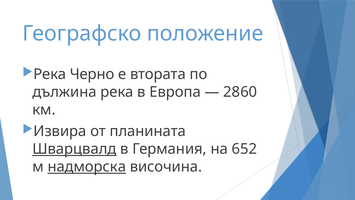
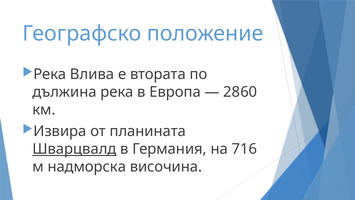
Черно: Черно -> Влива
652: 652 -> 716
надморска underline: present -> none
